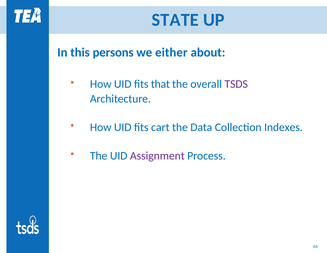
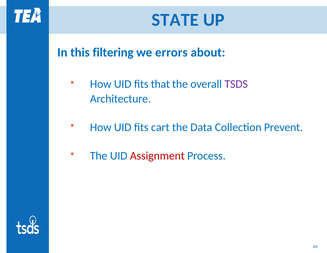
persons: persons -> filtering
either: either -> errors
Indexes: Indexes -> Prevent
Assignment colour: purple -> red
